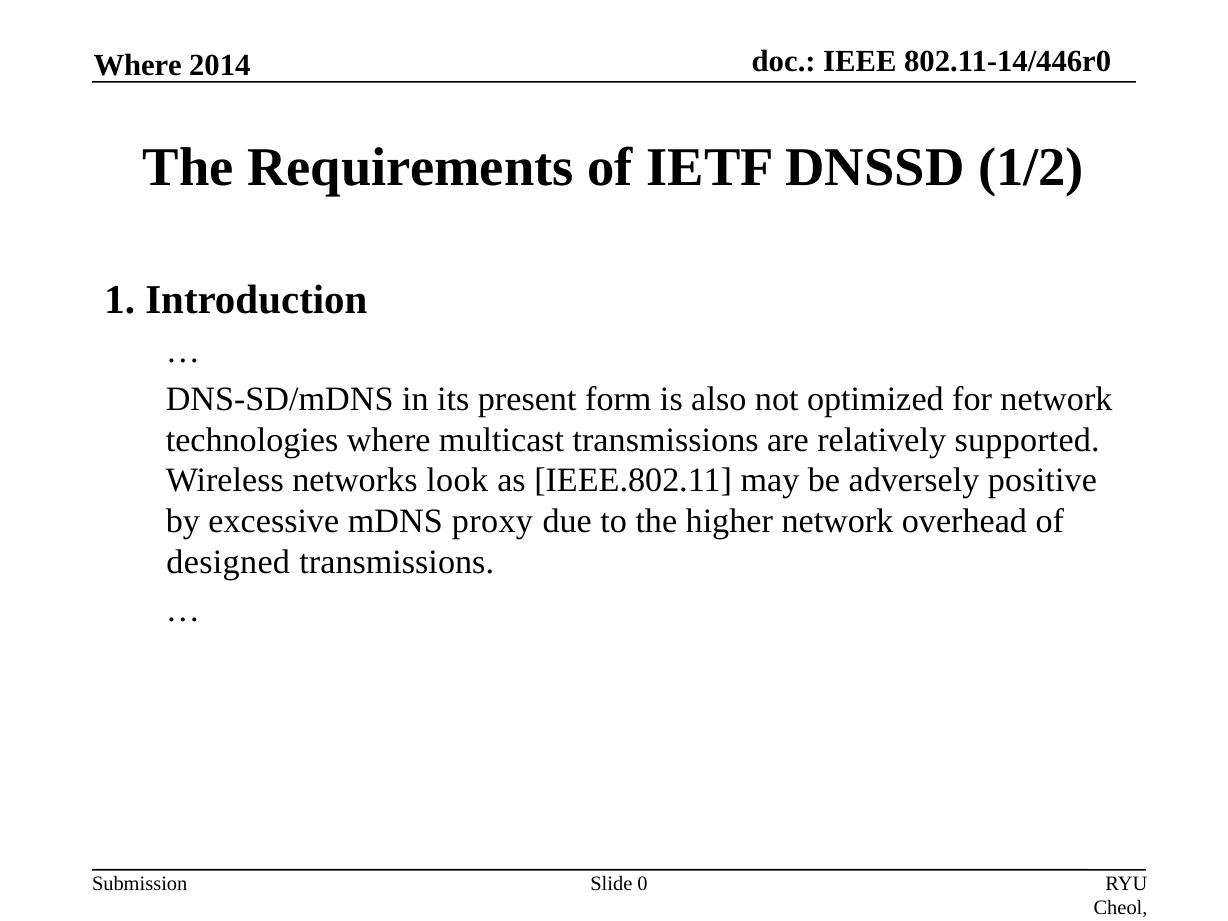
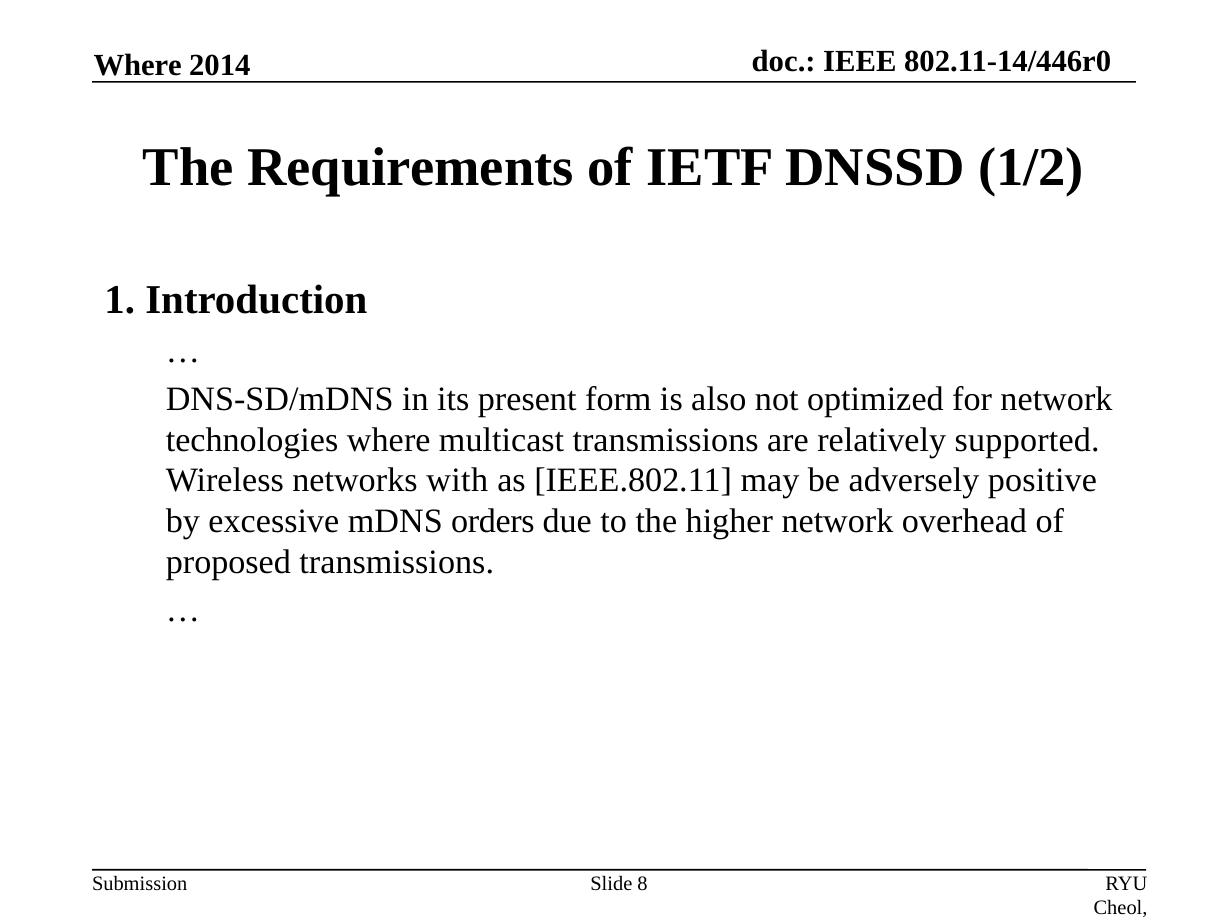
look: look -> with
proxy: proxy -> orders
designed: designed -> proposed
0: 0 -> 8
